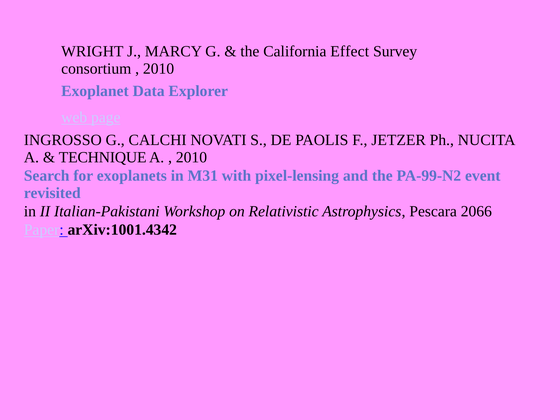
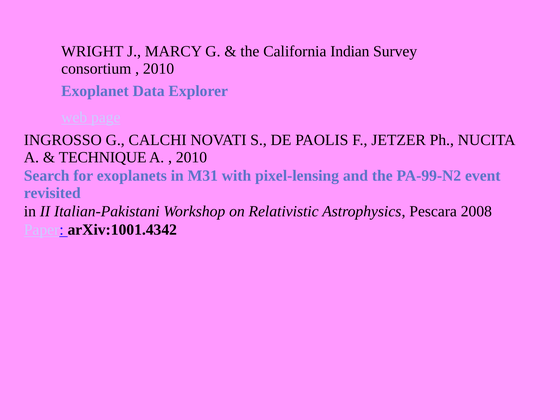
Effect: Effect -> Indian
2066: 2066 -> 2008
